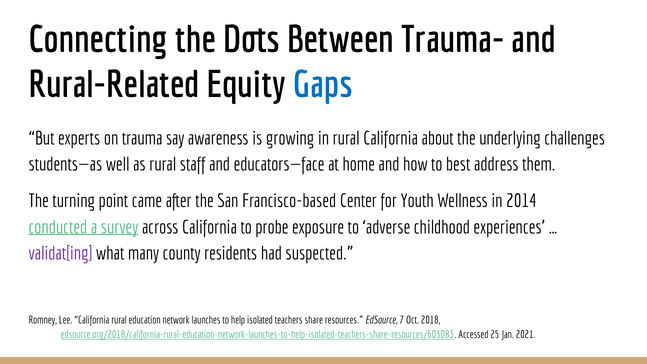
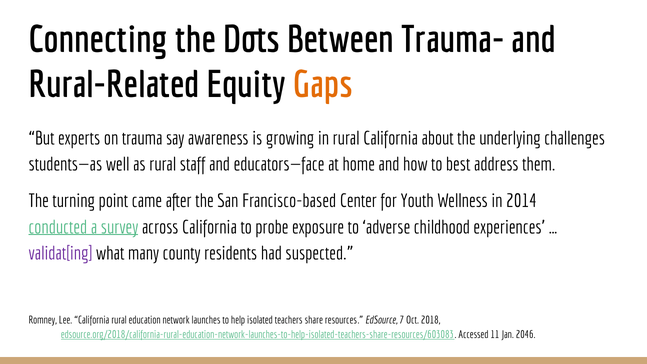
Gaps colour: blue -> orange
25: 25 -> 11
2021: 2021 -> 2046
